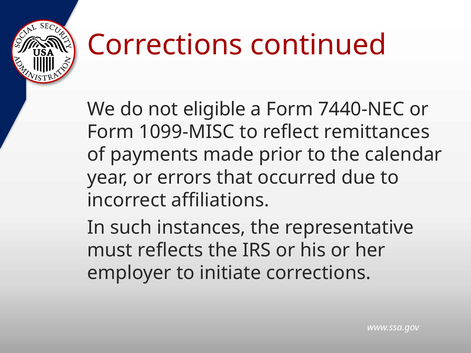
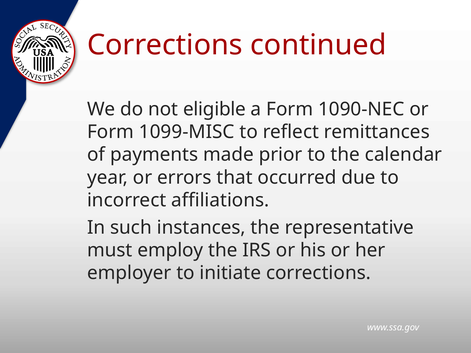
7440-NEC: 7440-NEC -> 1090-NEC
reflects: reflects -> employ
